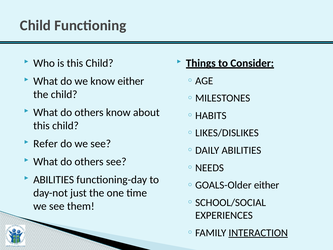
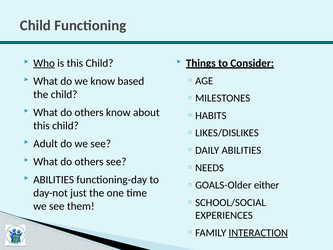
Who underline: none -> present
know either: either -> based
Refer: Refer -> Adult
